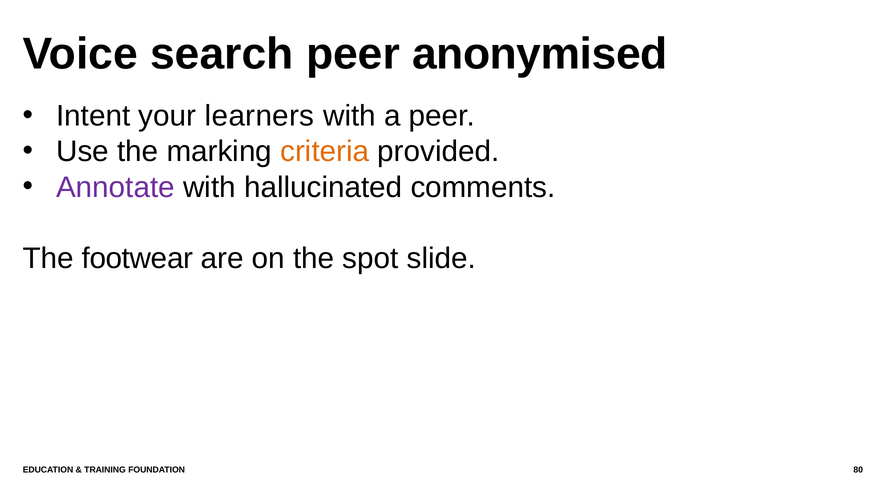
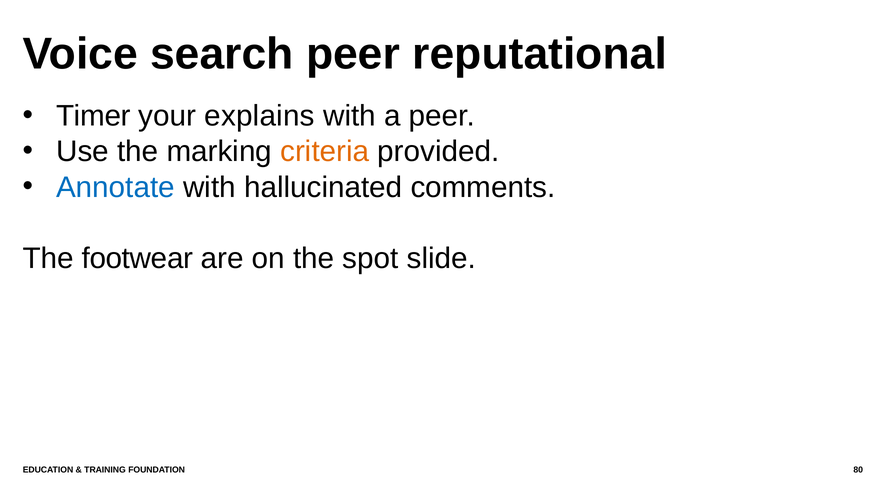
anonymised: anonymised -> reputational
Intent: Intent -> Timer
learners: learners -> explains
Annotate colour: purple -> blue
